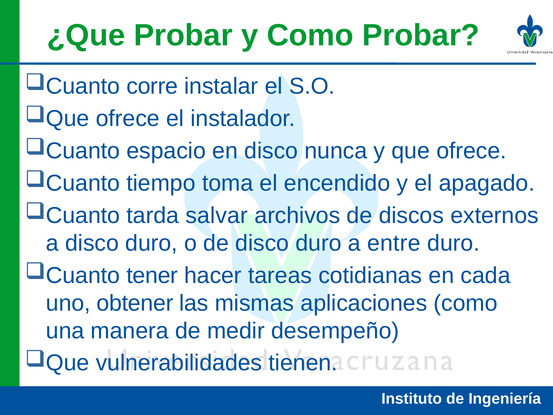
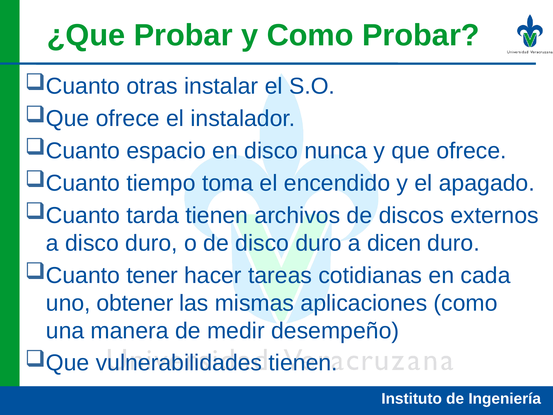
corre: corre -> otras
tarda salvar: salvar -> tienen
entre: entre -> dicen
